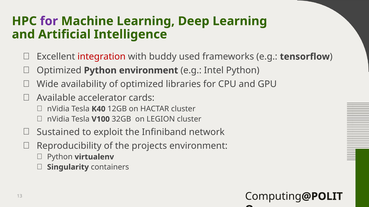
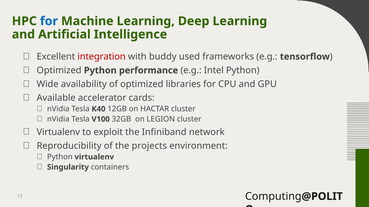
for at (49, 21) colour: purple -> blue
Python environment: environment -> performance
Sustained at (58, 132): Sustained -> Virtualenv
